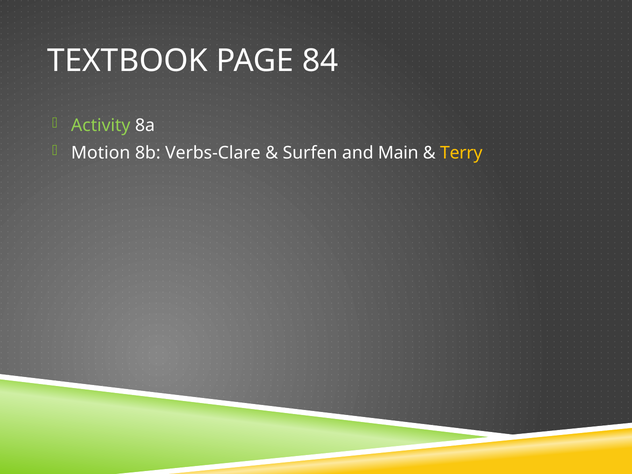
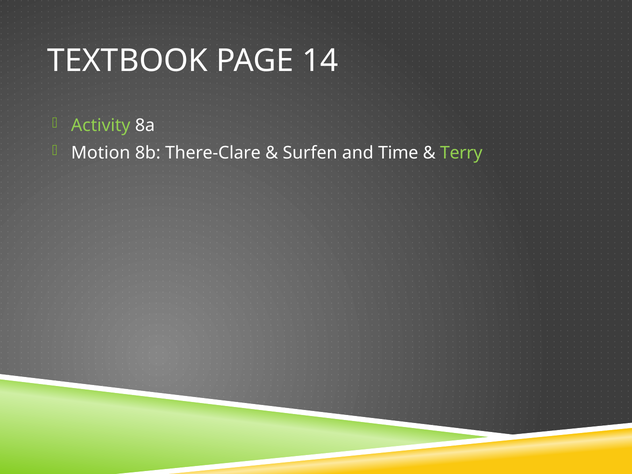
84: 84 -> 14
Verbs-Clare: Verbs-Clare -> There-Clare
Main: Main -> Time
Terry colour: yellow -> light green
